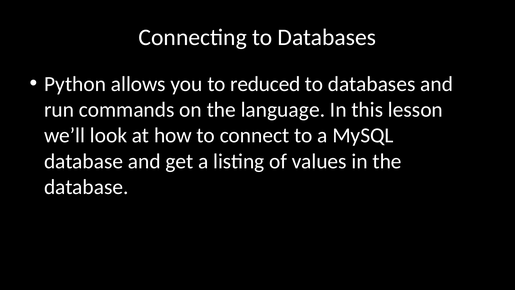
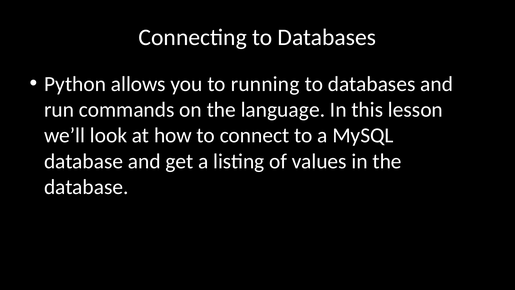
reduced: reduced -> running
